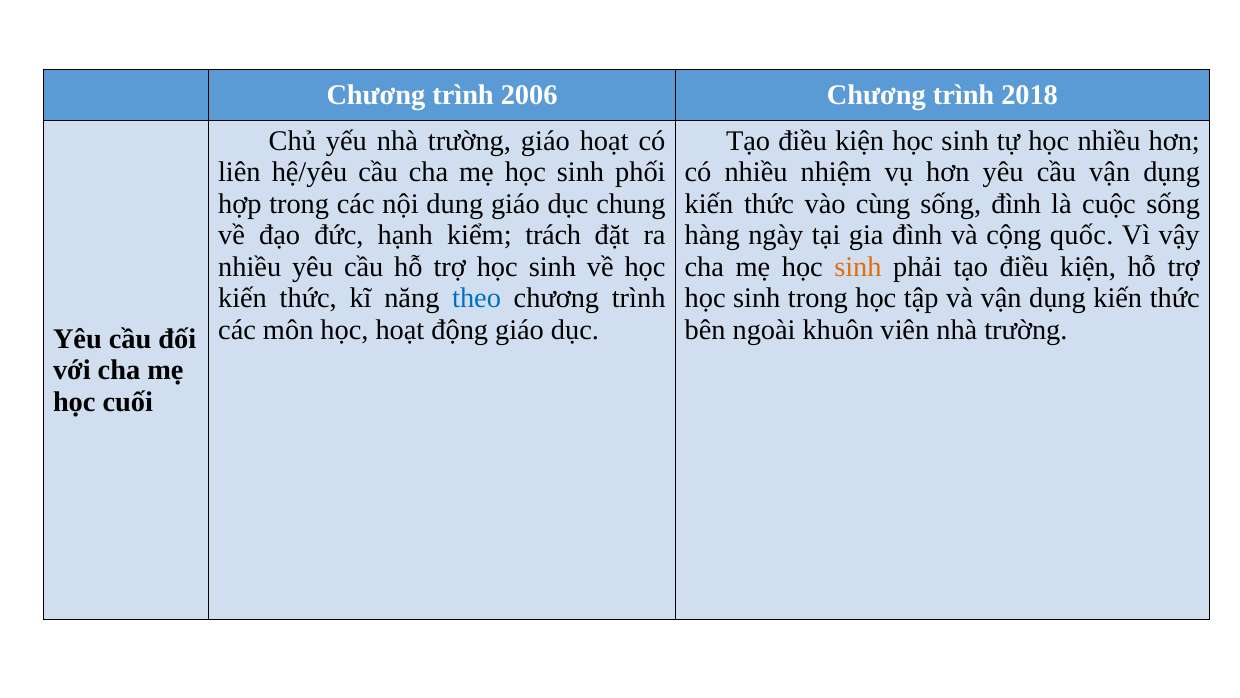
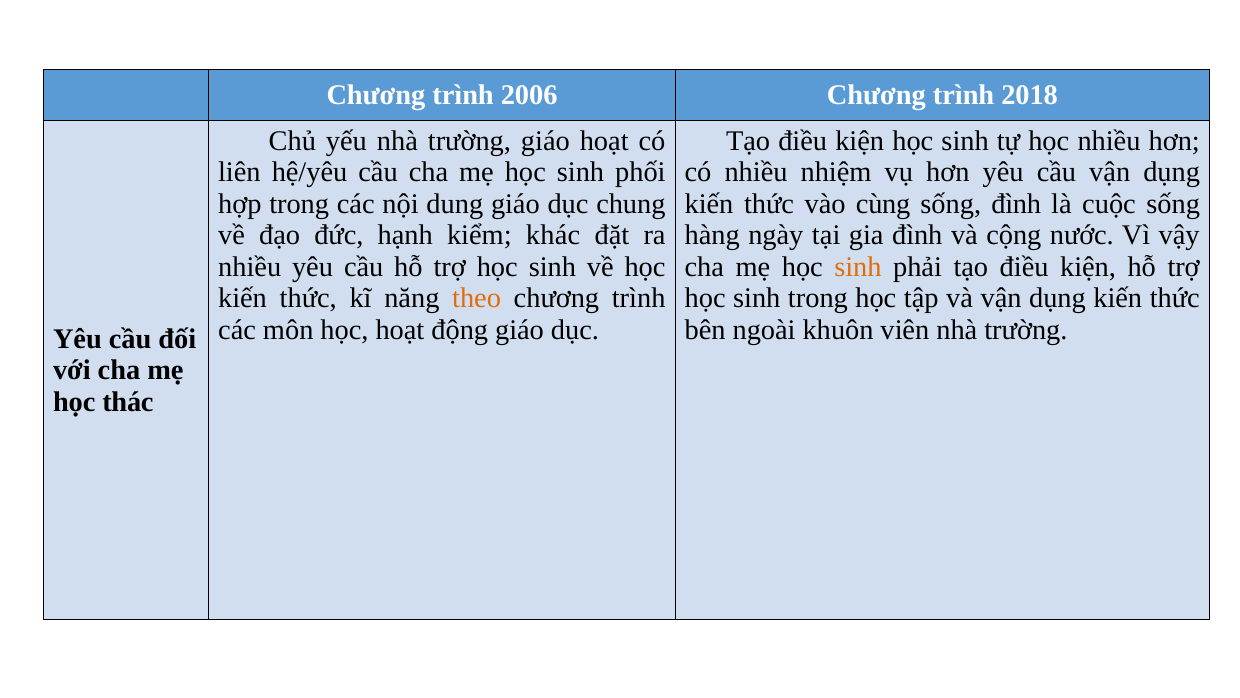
trách: trách -> khác
quốc: quốc -> nước
theo colour: blue -> orange
cuối: cuối -> thác
